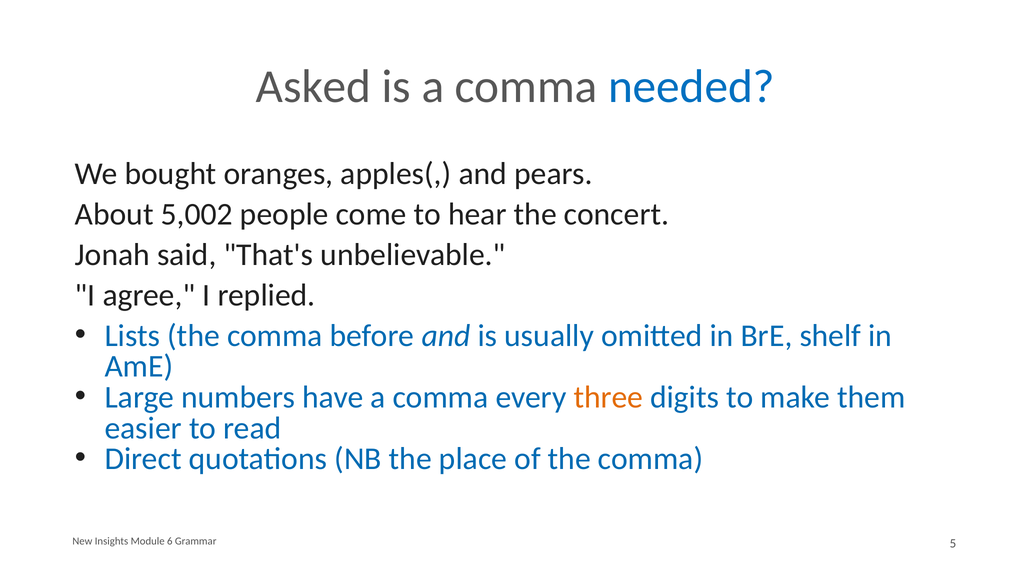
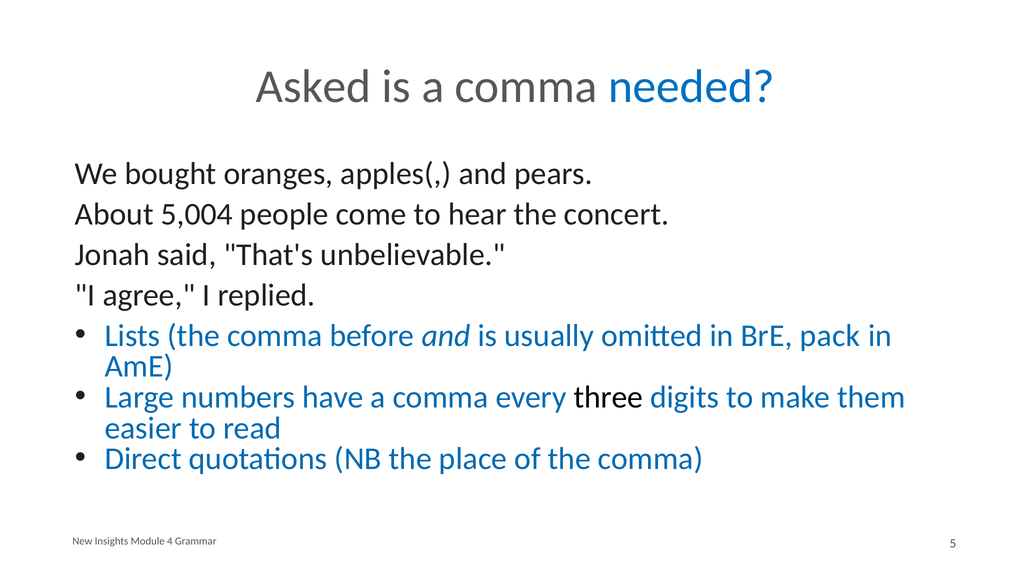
5,002: 5,002 -> 5,004
shelf: shelf -> pack
three colour: orange -> black
6: 6 -> 4
